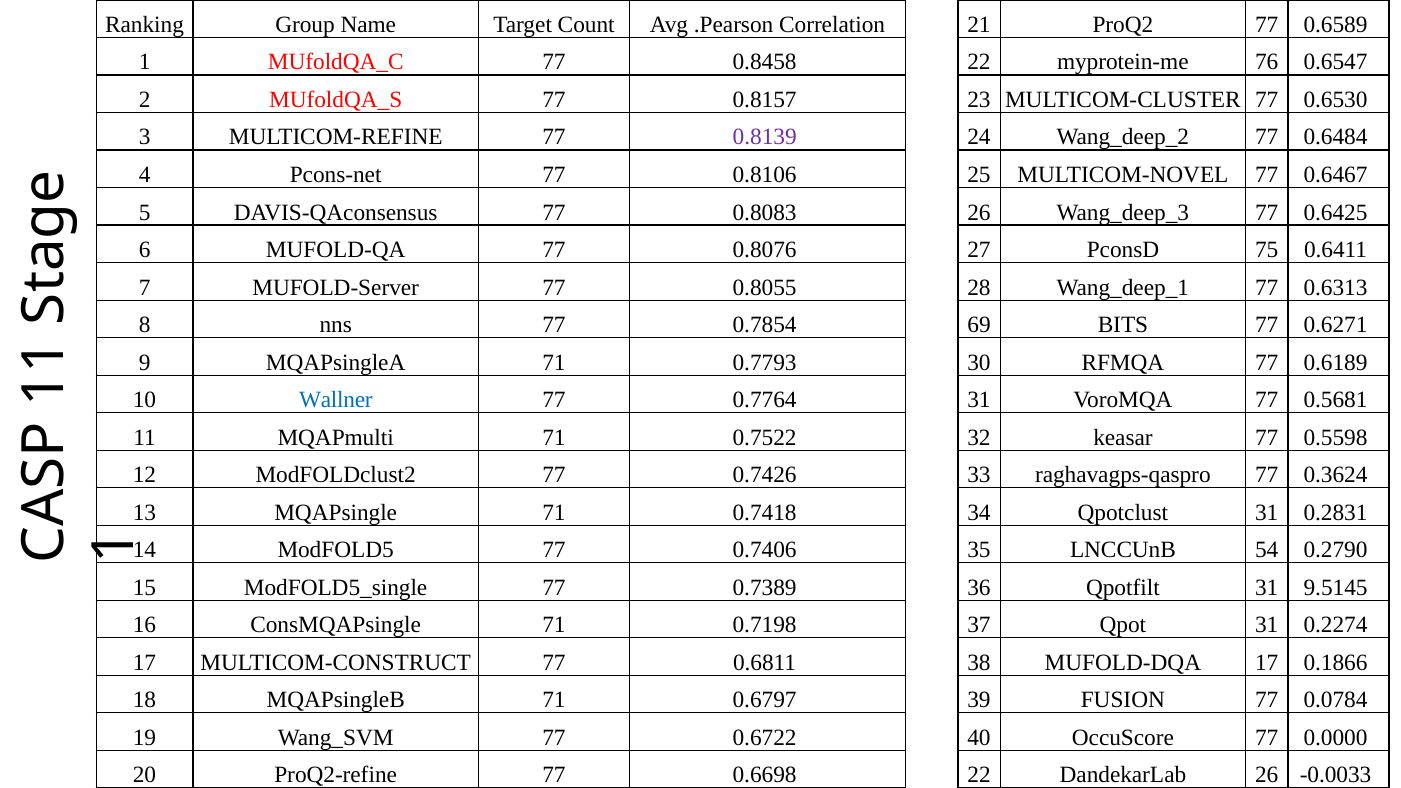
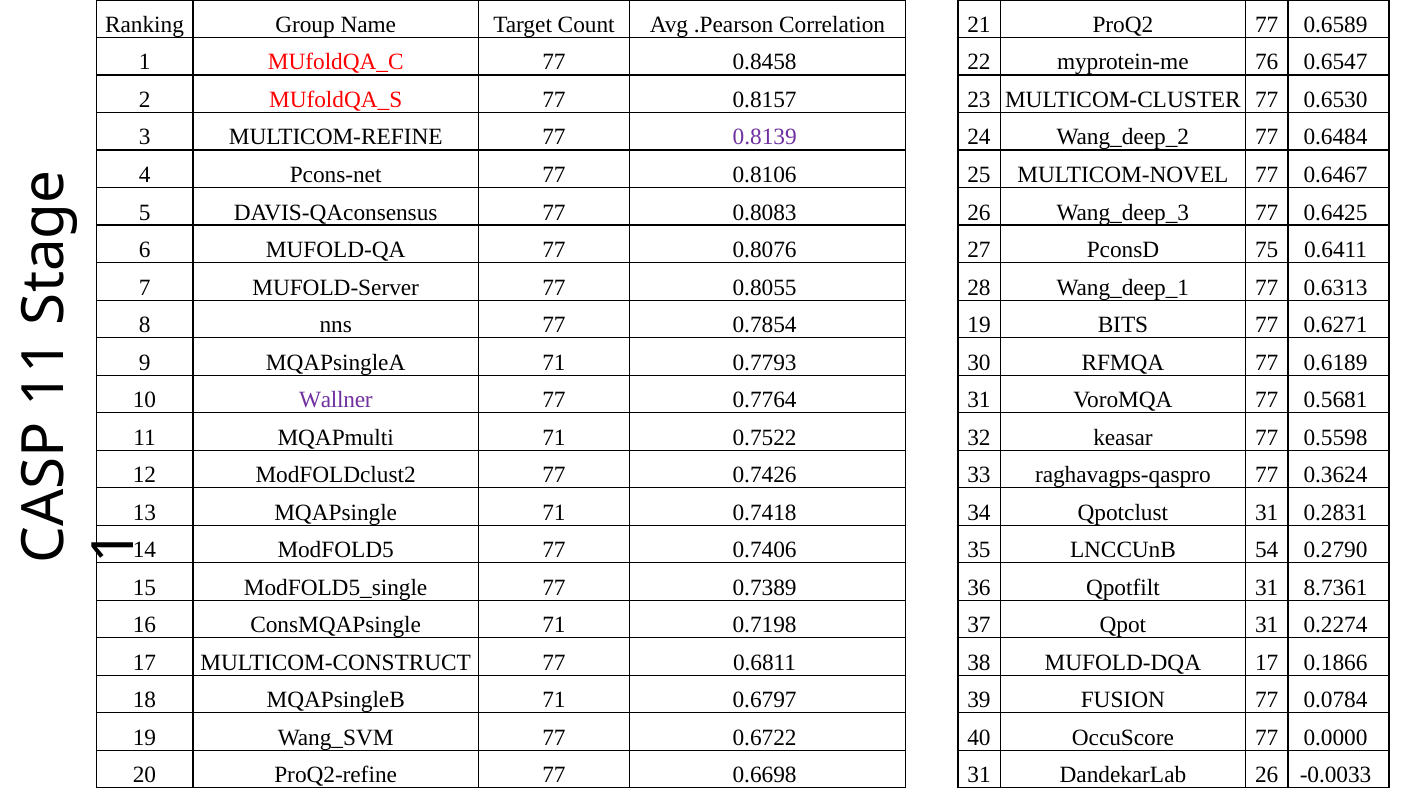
0.7854 69: 69 -> 19
Wallner colour: blue -> purple
9.5145: 9.5145 -> 8.7361
0.6698 22: 22 -> 31
